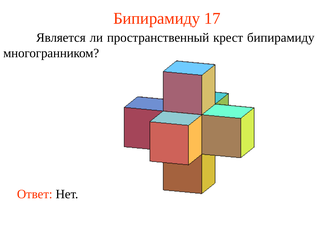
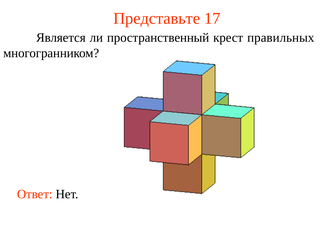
Бипирамиду at (157, 19): Бипирамиду -> Представьте
крест бипирамиду: бипирамиду -> правильных
